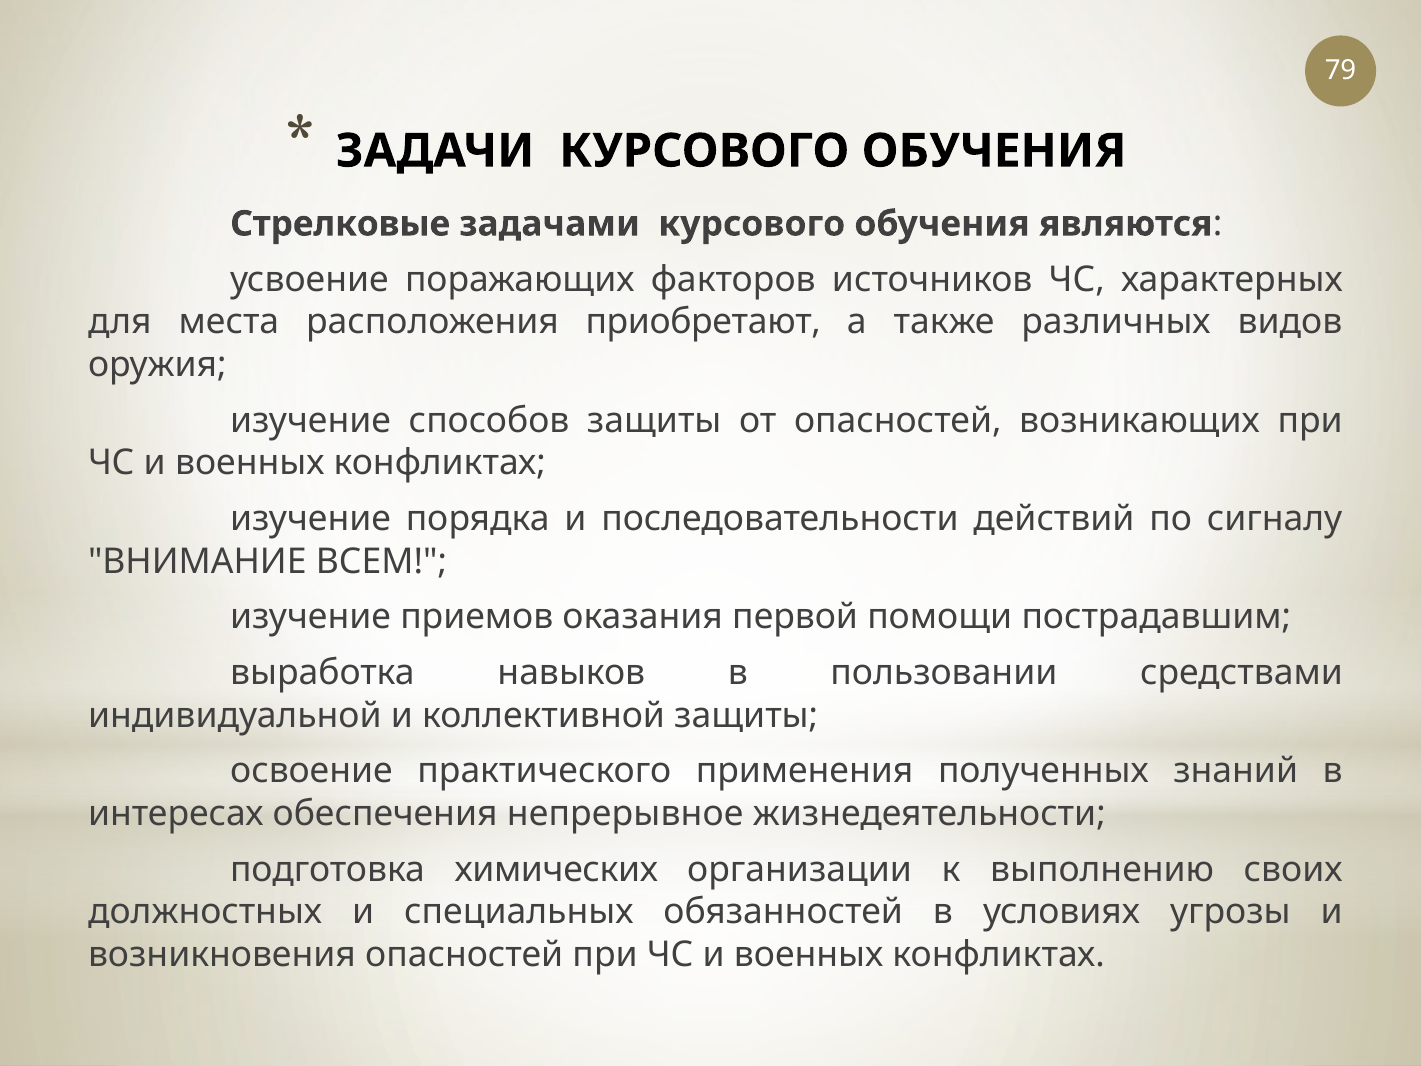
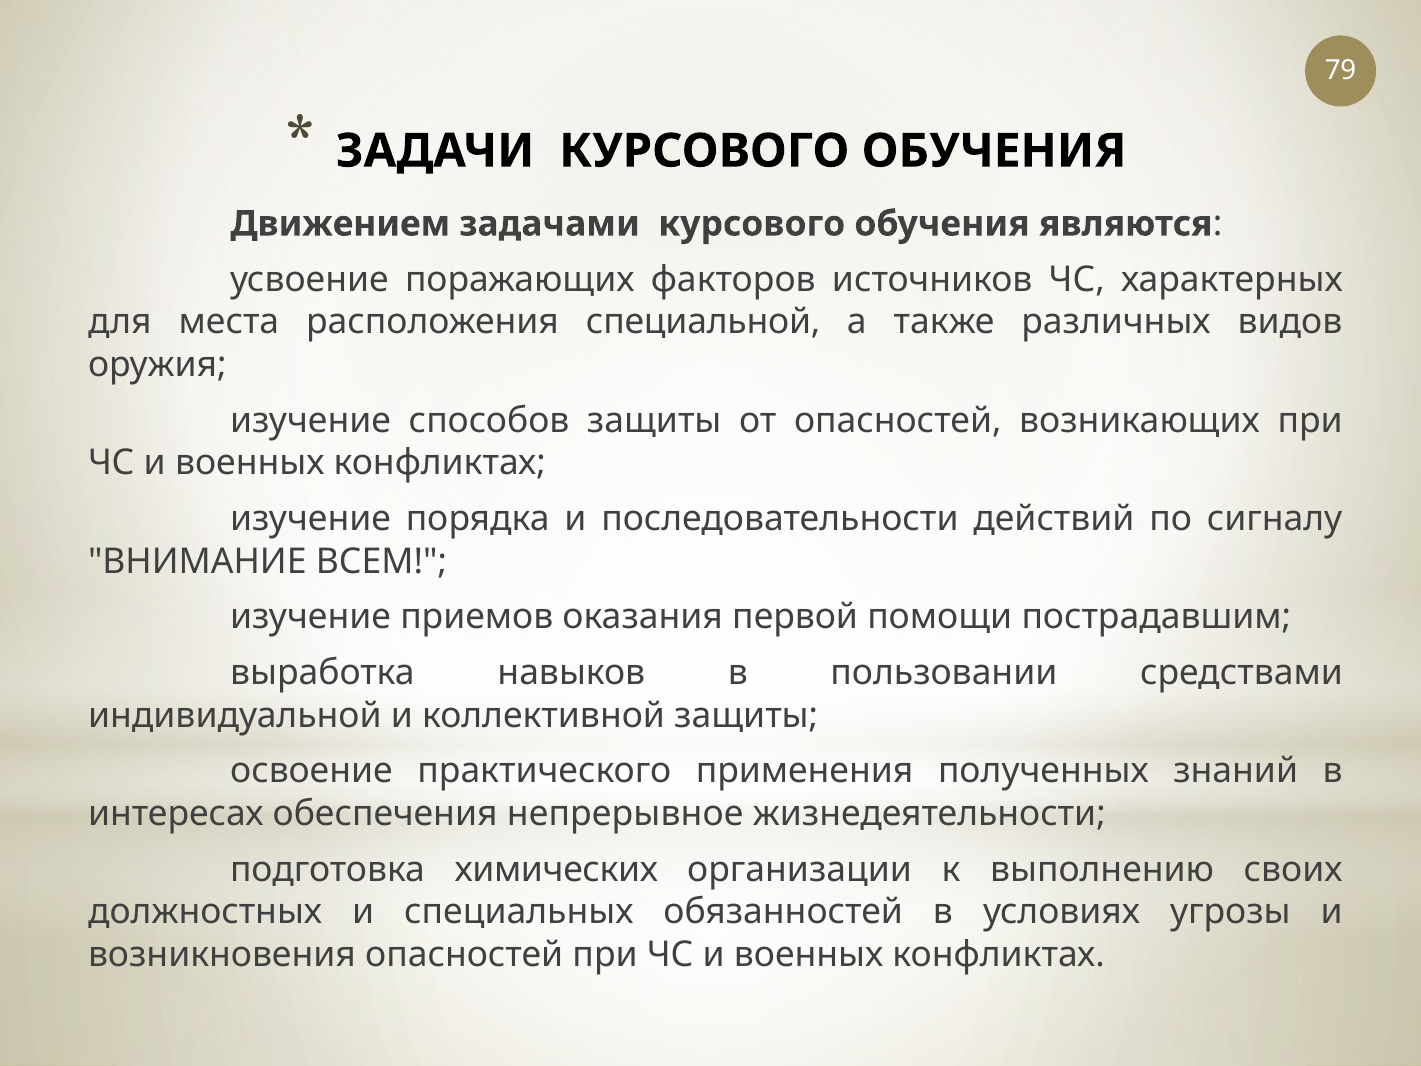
Стрелковые: Стрелковые -> Движением
приобретают: приобретают -> специальной
